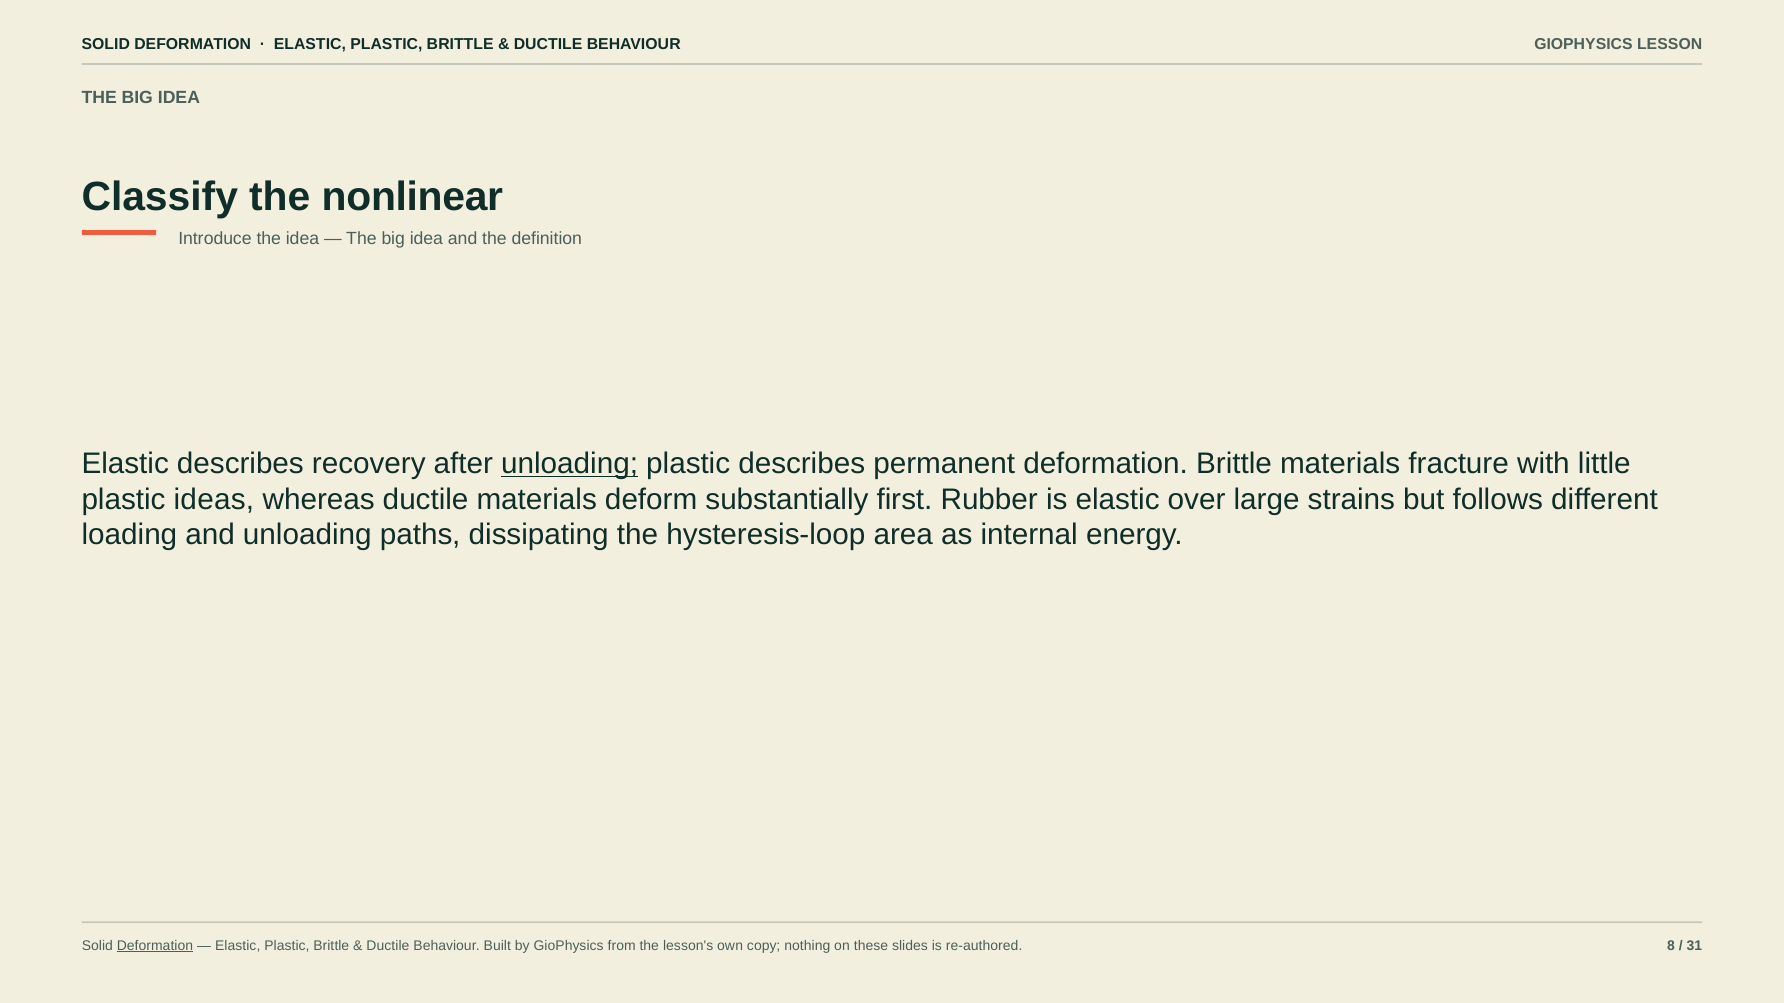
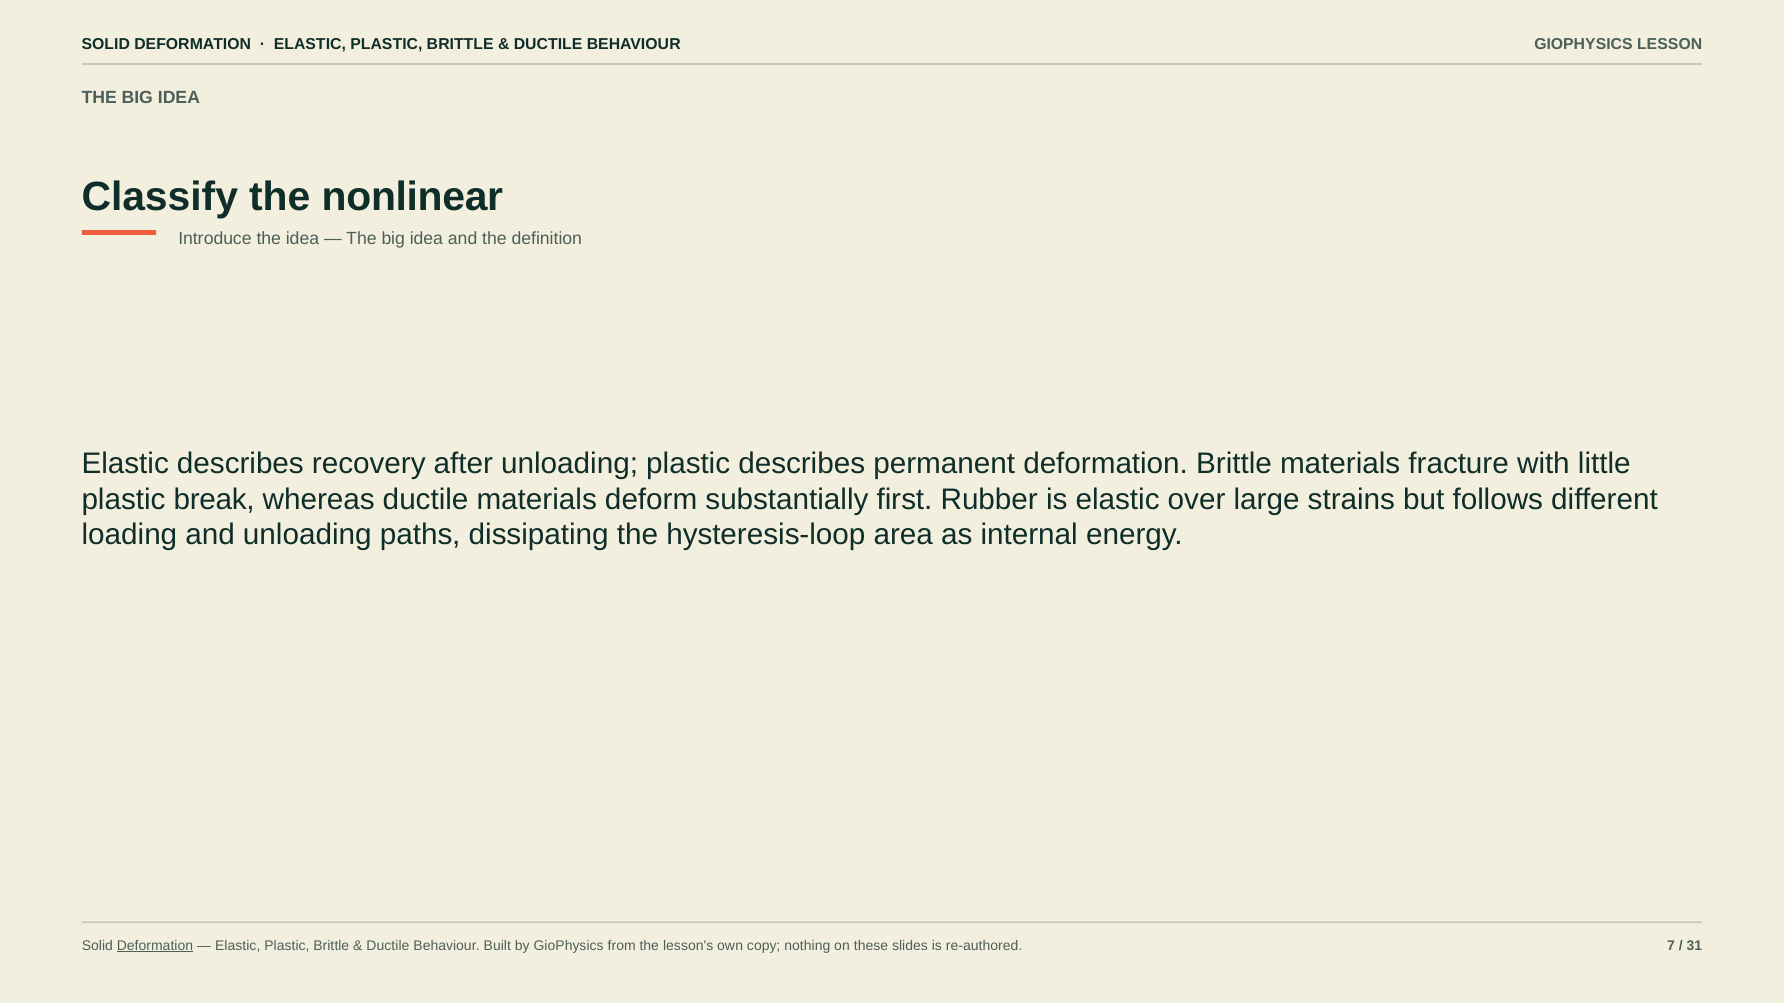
unloading at (570, 464) underline: present -> none
ideas: ideas -> break
8: 8 -> 7
